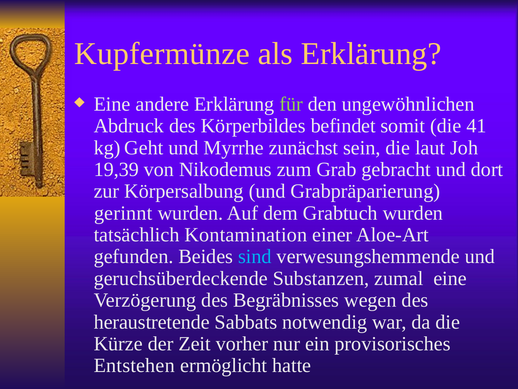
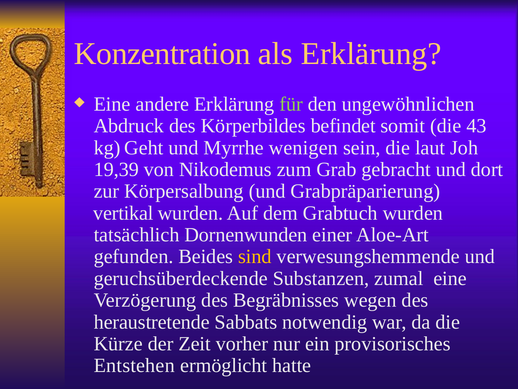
Kupfermünze: Kupfermünze -> Konzentration
41: 41 -> 43
zunächst: zunächst -> wenigen
gerinnt: gerinnt -> vertikal
Kontamination: Kontamination -> Dornenwunden
sind colour: light blue -> yellow
